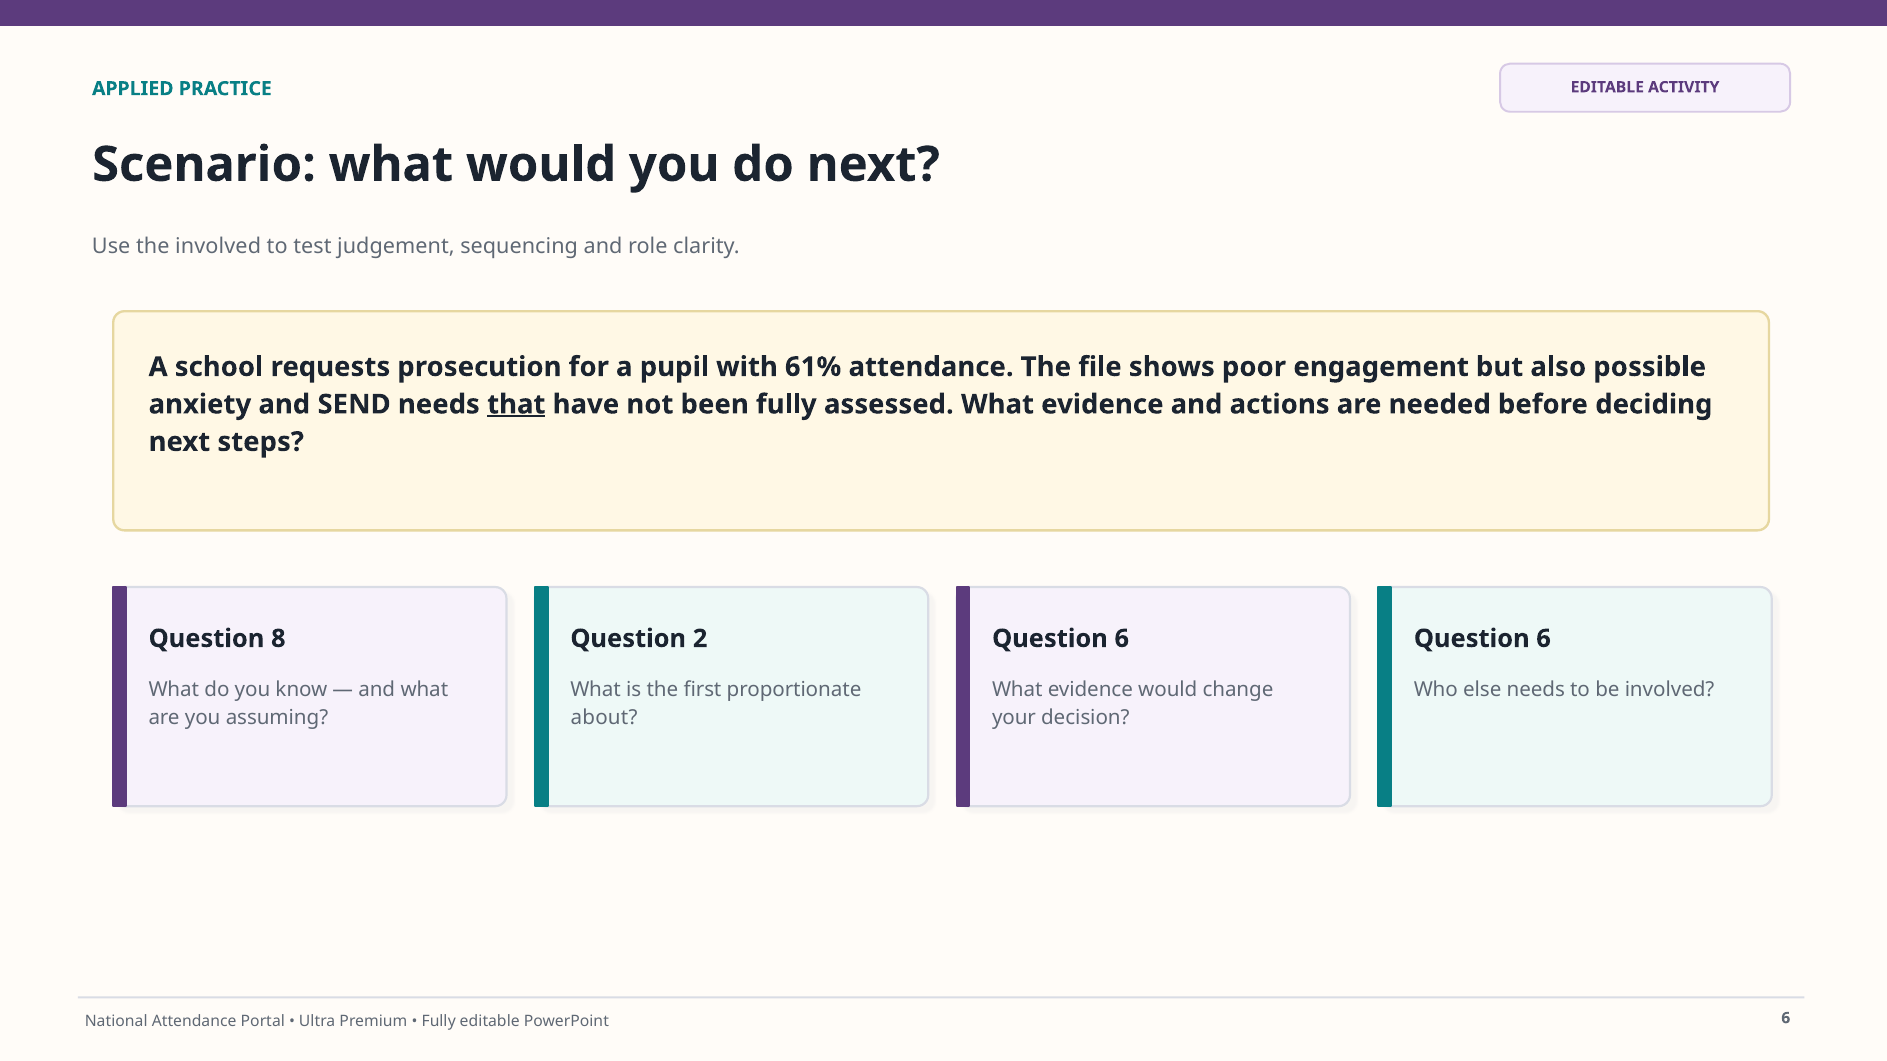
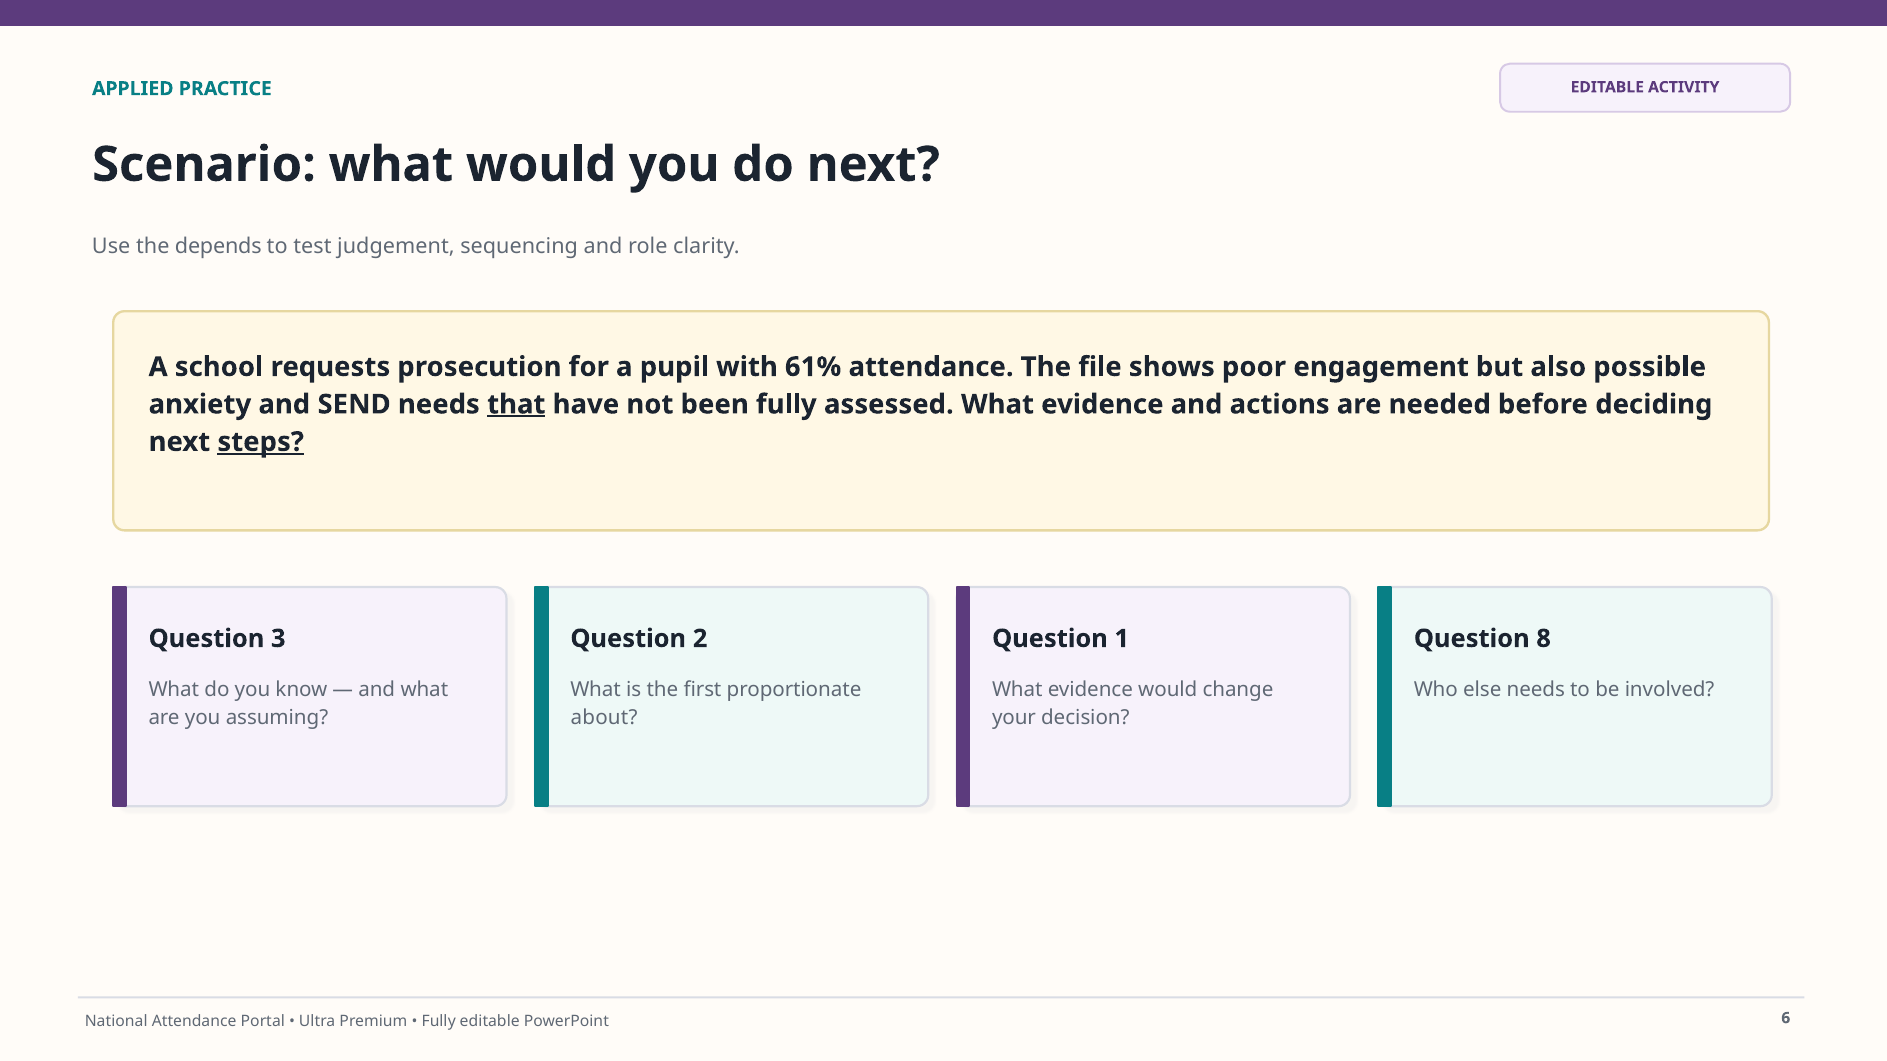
the involved: involved -> depends
steps underline: none -> present
8: 8 -> 3
6 at (1122, 639): 6 -> 1
6 at (1544, 639): 6 -> 8
